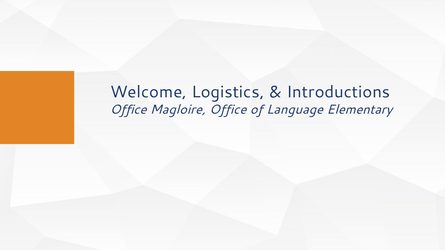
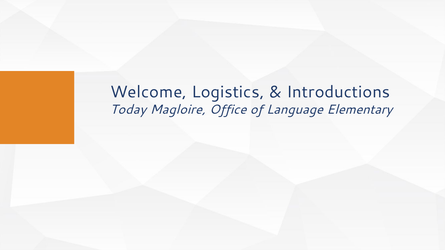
Office at (128, 110): Office -> Today
